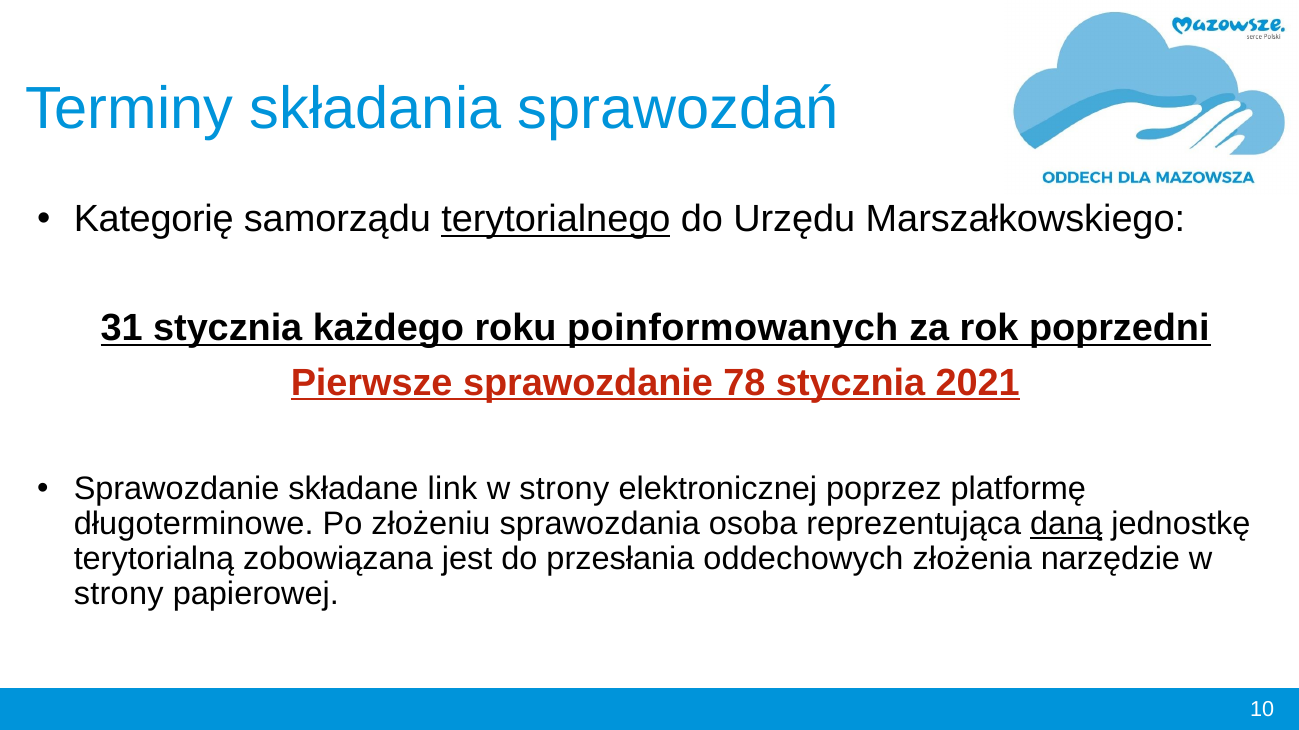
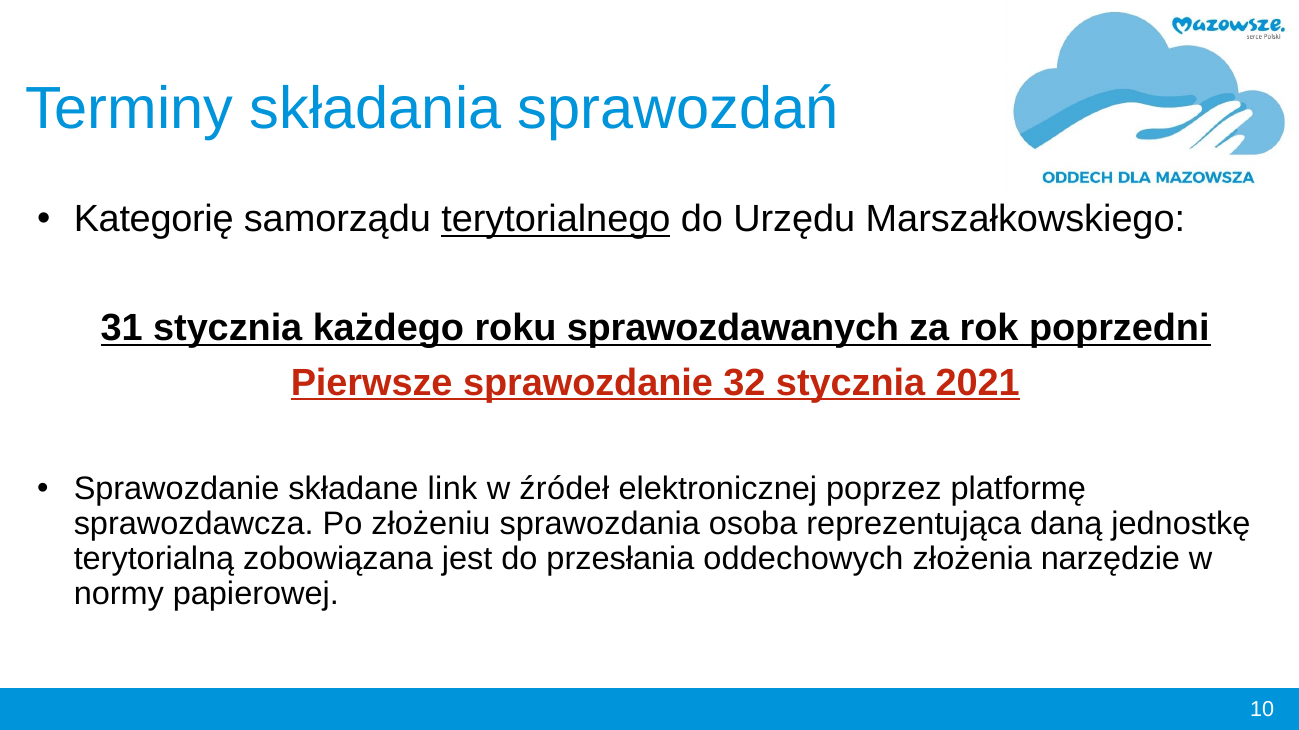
poinformowanych: poinformowanych -> sprawozdawanych
78: 78 -> 32
strony at (564, 489): strony -> źródeł
długoterminowe: długoterminowe -> sprawozdawcza
daną underline: present -> none
strony at (119, 594): strony -> normy
